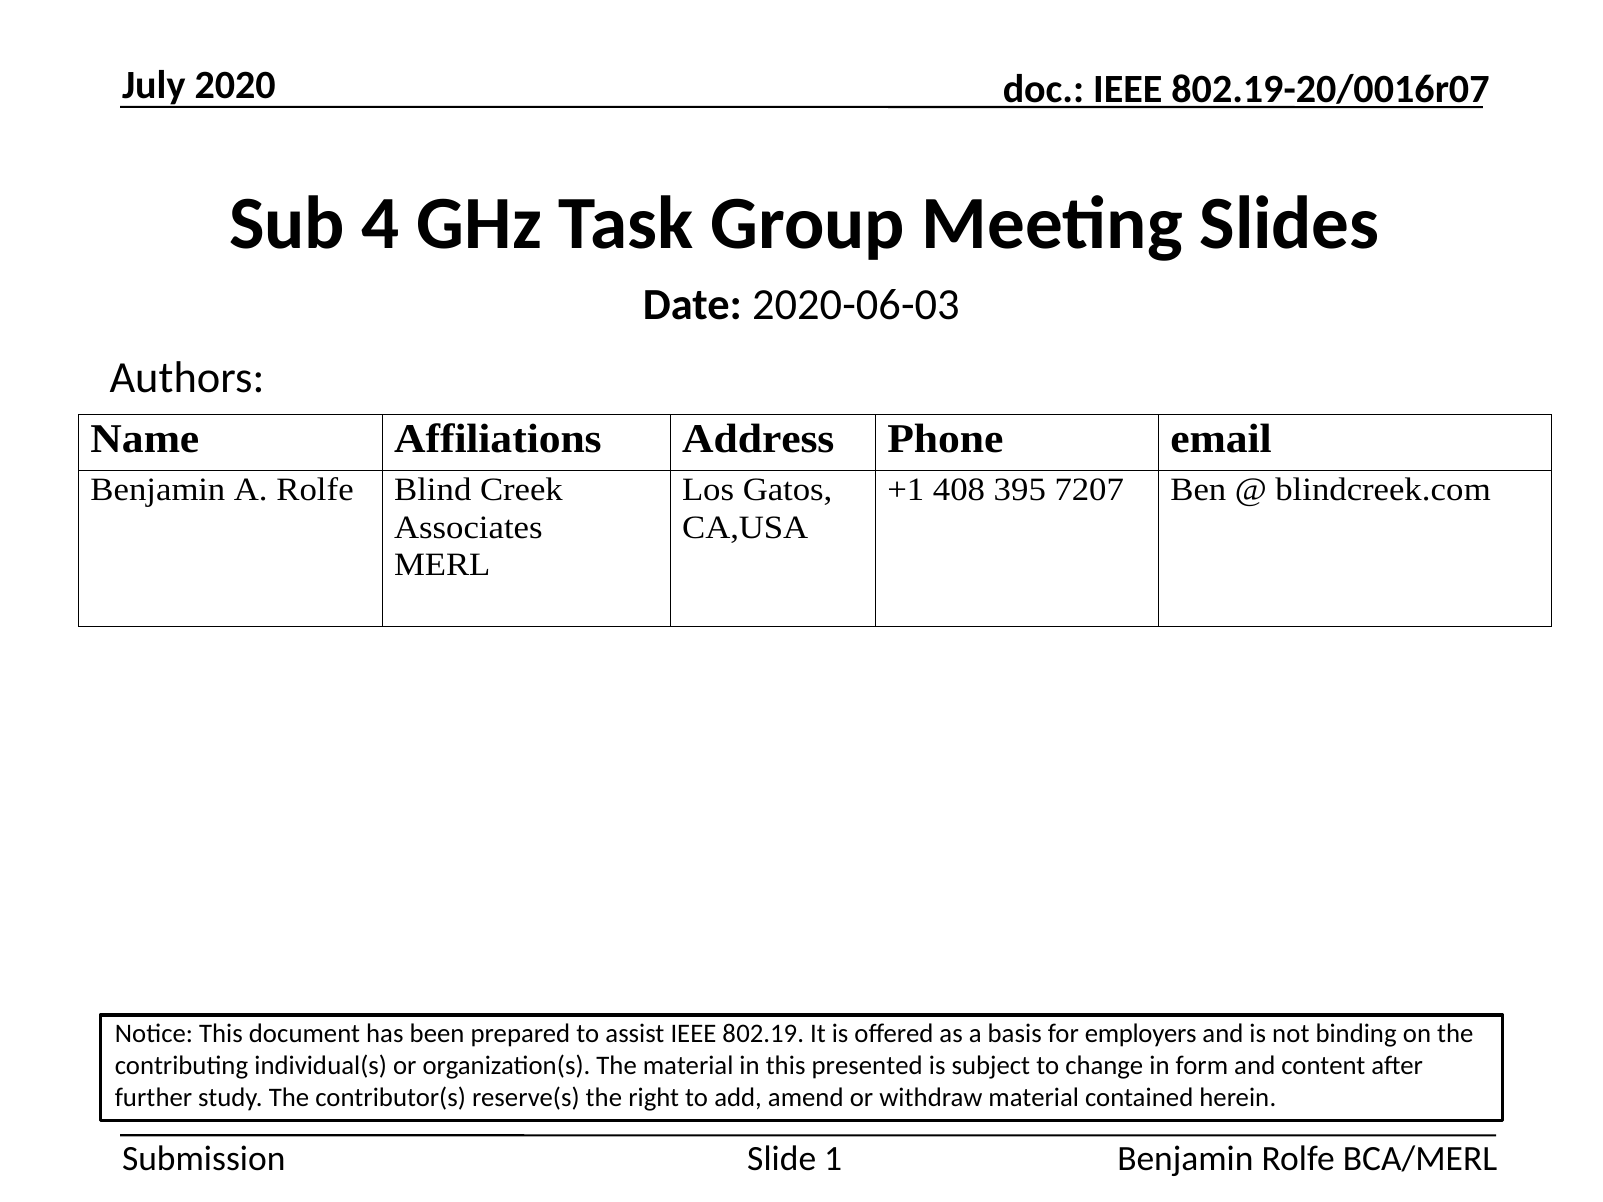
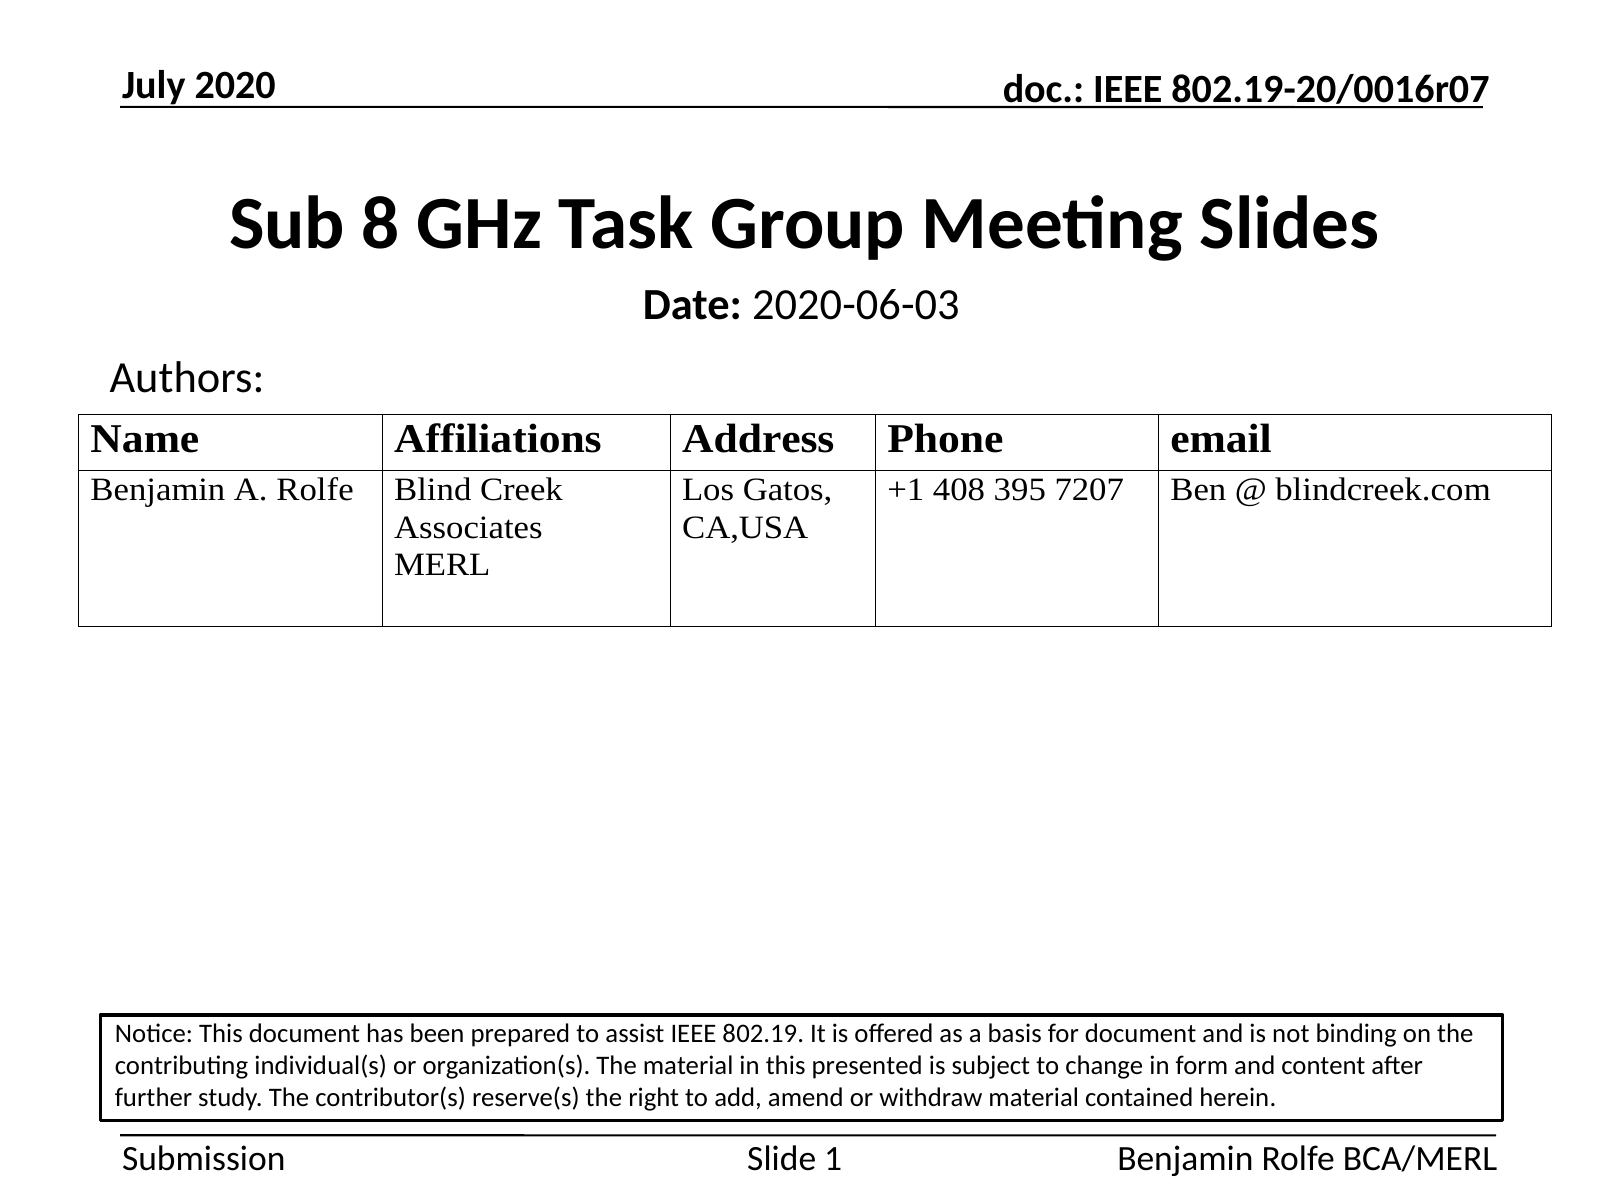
4: 4 -> 8
for employers: employers -> document
